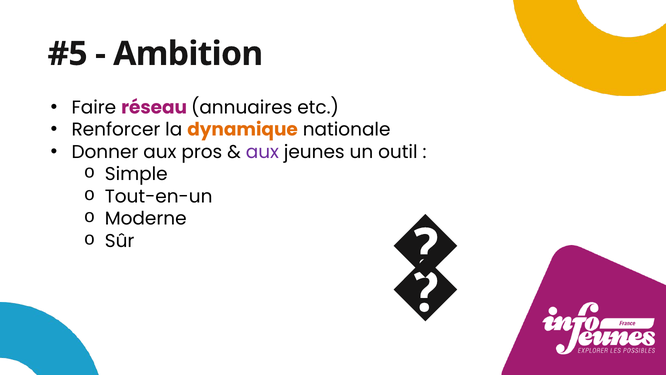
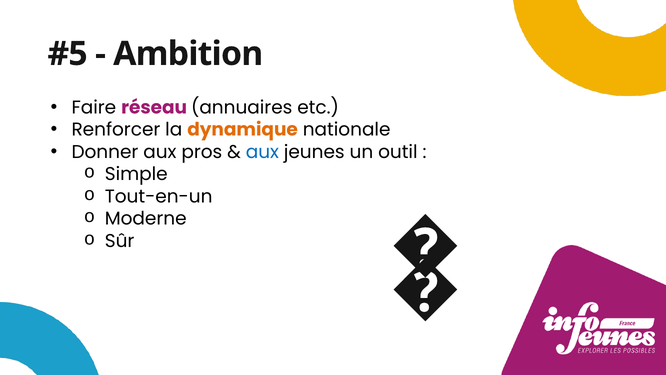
aux at (262, 152) colour: purple -> blue
